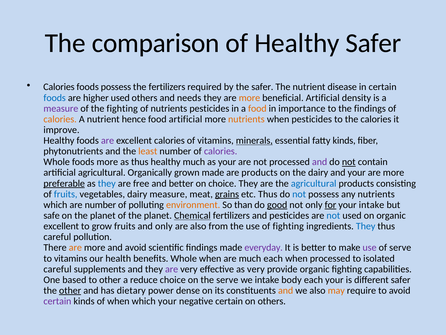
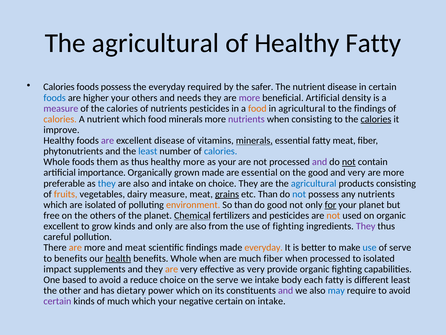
comparison at (156, 43): comparison -> agricultural
Healthy Safer: Safer -> Fatty
the fertilizers: fertilizers -> everyday
higher used: used -> your
more at (249, 98) colour: orange -> purple
of the fighting: fighting -> calories
in importance: importance -> agricultural
nutrient hence: hence -> which
food artificial: artificial -> minerals
nutrients at (246, 119) colour: orange -> purple
when pesticides: pesticides -> consisting
calories at (376, 119) underline: none -> present
excellent calories: calories -> disease
fatty kinds: kinds -> meat
least at (148, 151) colour: orange -> blue
calories at (221, 151) colour: purple -> blue
foods more: more -> them
healthy much: much -> more
artificial agricultural: agricultural -> importance
are products: products -> essential
the dairy: dairy -> good
and your: your -> very
preferable underline: present -> none
free at (141, 183): free -> also
and better: better -> intake
fruits at (66, 194) colour: blue -> orange
etc Thus: Thus -> Than
are number: number -> isolated
good at (277, 205) underline: present -> none
your intake: intake -> planet
safe: safe -> free
on the planet: planet -> others
not at (333, 215) colour: blue -> orange
grow fruits: fruits -> kinds
They at (366, 226) colour: blue -> purple
and avoid: avoid -> meat
everyday at (264, 247) colour: purple -> orange
use at (370, 247) colour: purple -> blue
to vitamins: vitamins -> benefits
health underline: none -> present
much each: each -> fiber
careful at (58, 269): careful -> impact
are at (172, 269) colour: purple -> orange
other at (110, 279): other -> avoid
each your: your -> fatty
different safer: safer -> least
other at (70, 290) underline: present -> none
power dense: dense -> which
and at (286, 290) colour: orange -> purple
may colour: orange -> blue
of when: when -> much
on others: others -> intake
